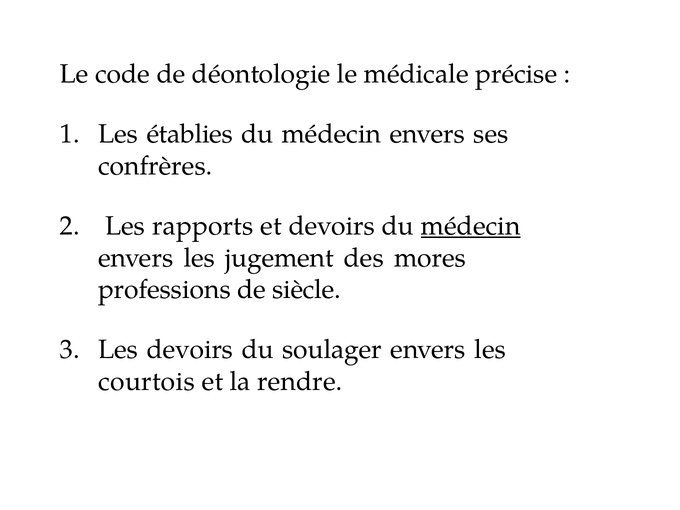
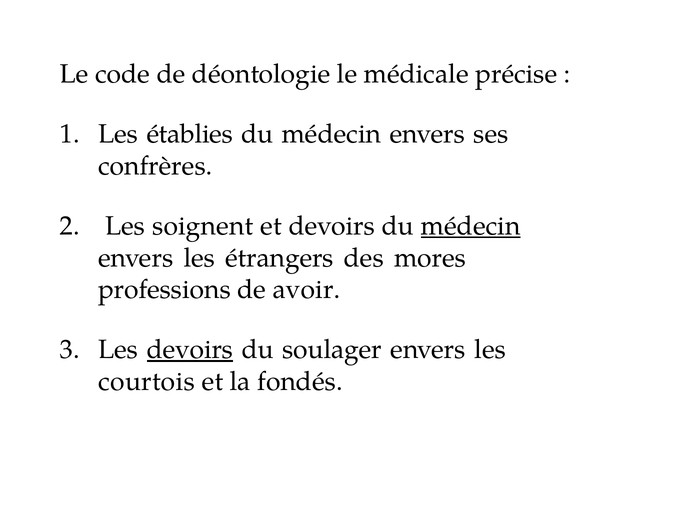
rapports: rapports -> soignent
jugement: jugement -> étrangers
siècle: siècle -> avoir
devoirs at (190, 350) underline: none -> present
rendre: rendre -> fondés
